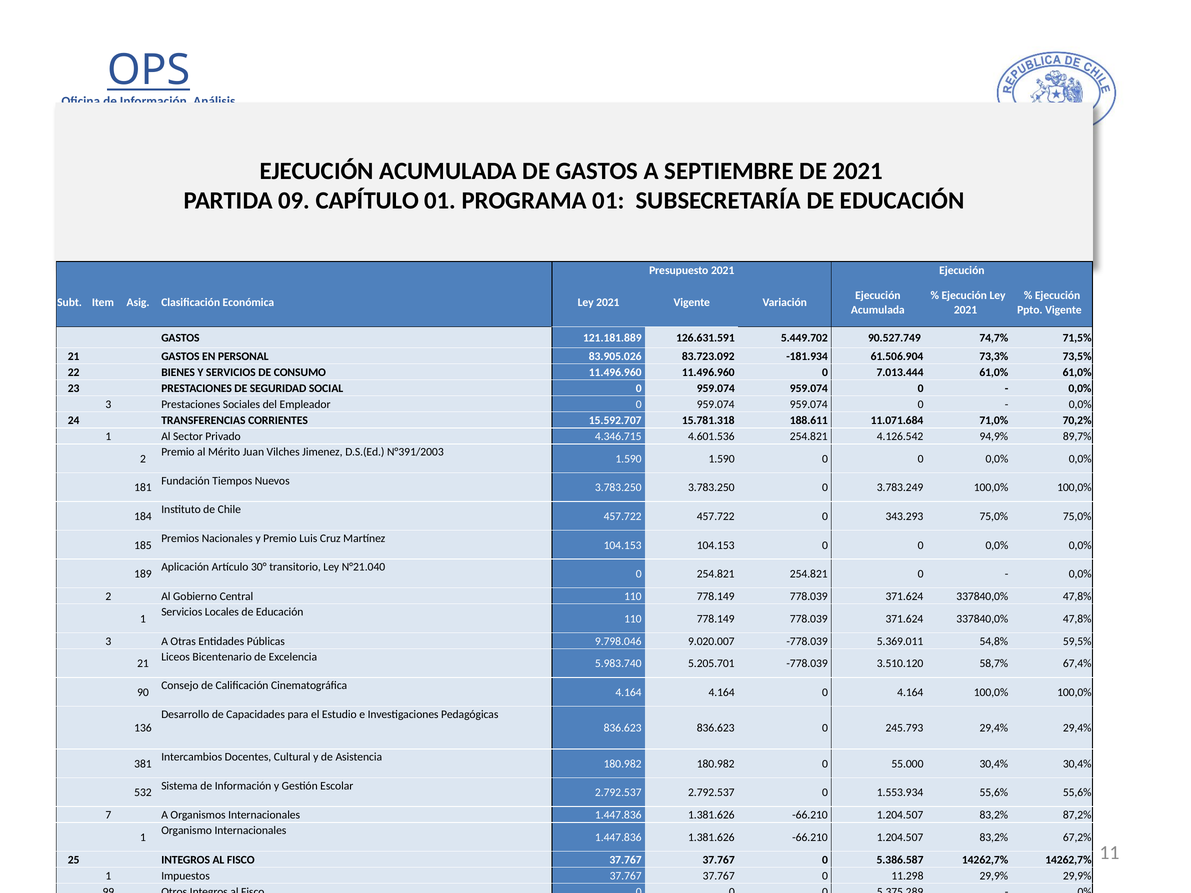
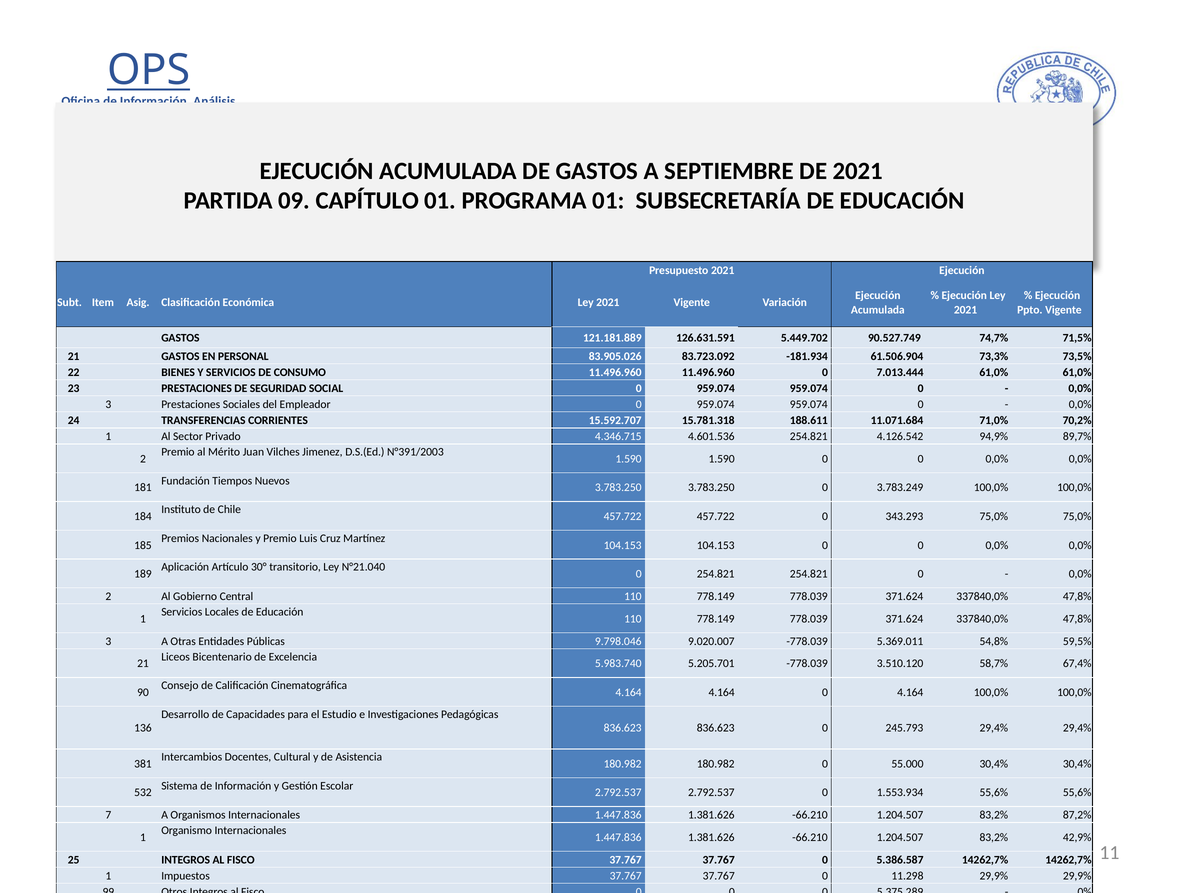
67,2%: 67,2% -> 42,9%
